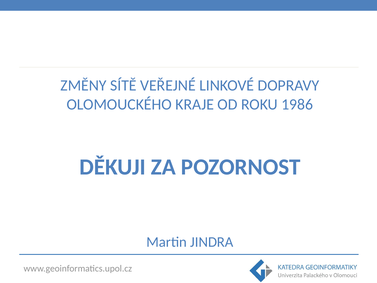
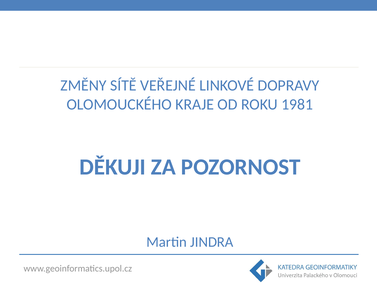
1986: 1986 -> 1981
